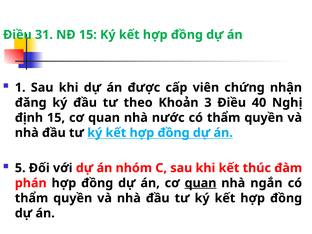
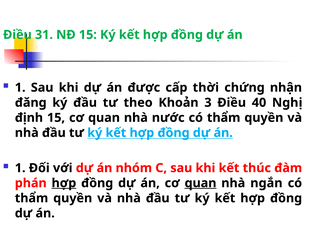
viên: viên -> thời
5 at (20, 168): 5 -> 1
hợp at (64, 183) underline: none -> present
